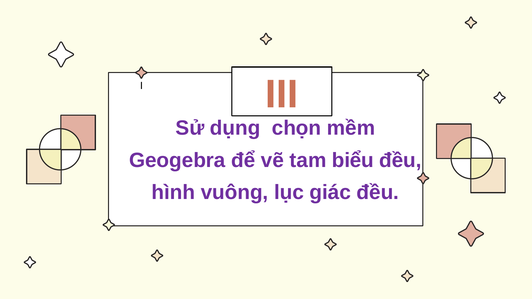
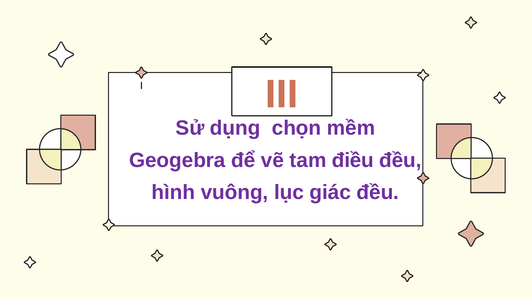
biểu: biểu -> điều
